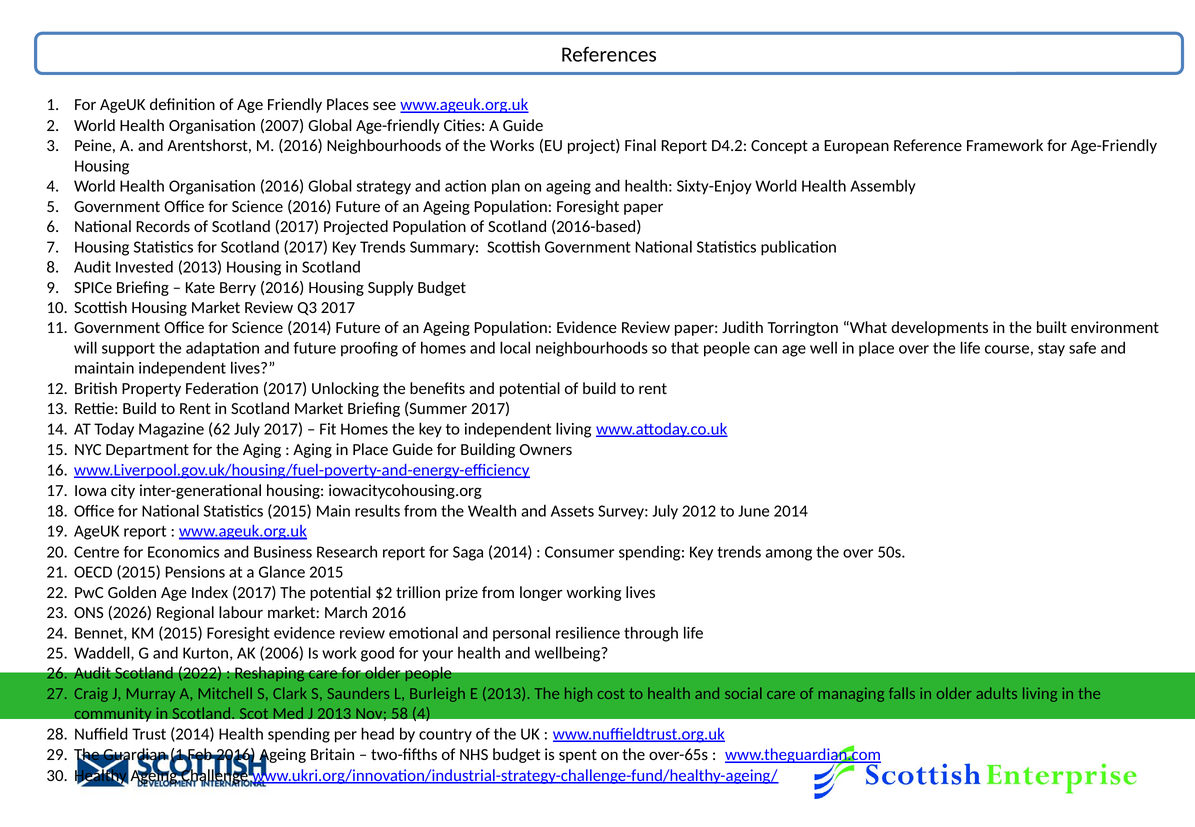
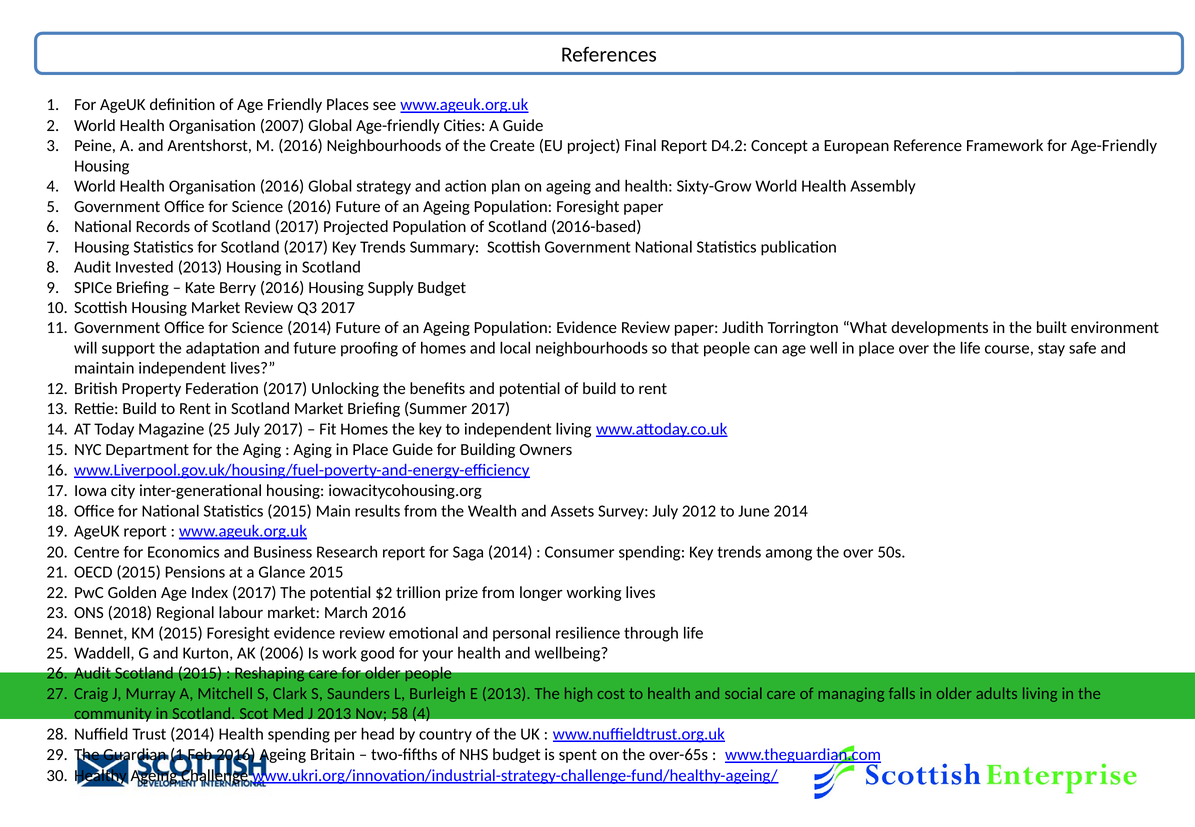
Works: Works -> Create
Sixty-Enjoy: Sixty-Enjoy -> Sixty-Grow
Magazine 62: 62 -> 25
2026: 2026 -> 2018
Scotland 2022: 2022 -> 2015
